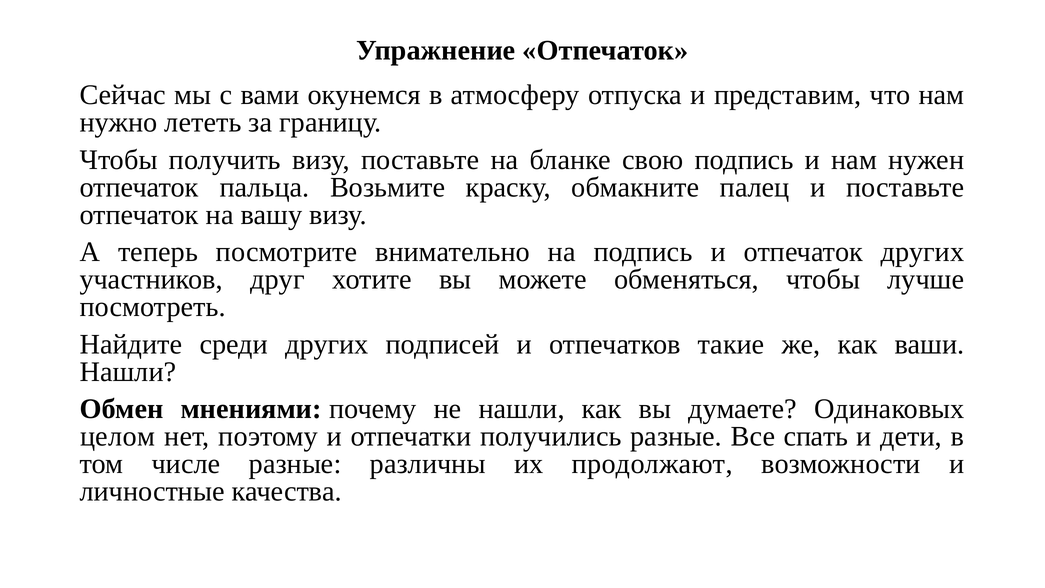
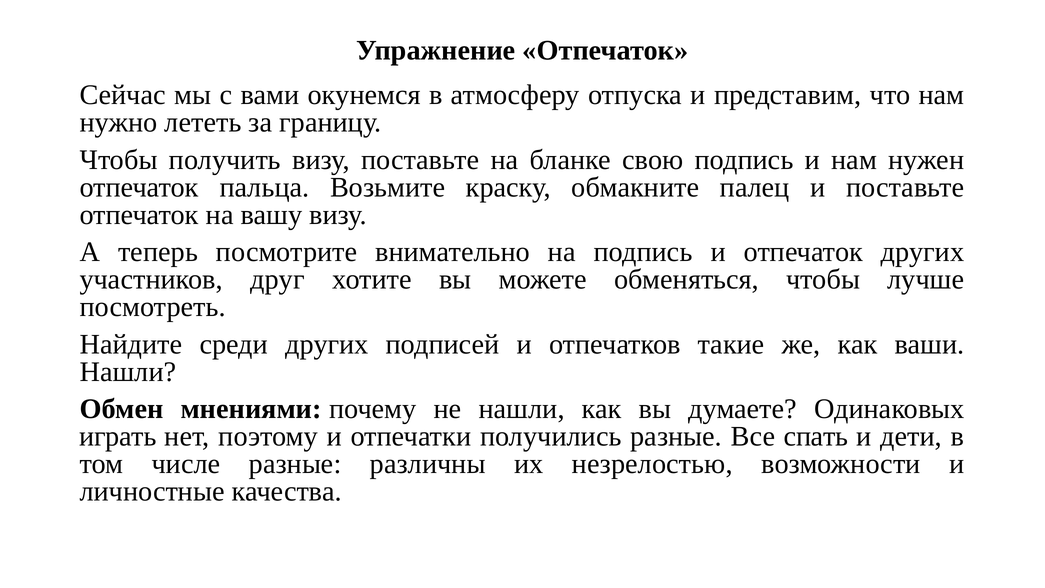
целом: целом -> играть
продолжают: продолжают -> незрелостью
